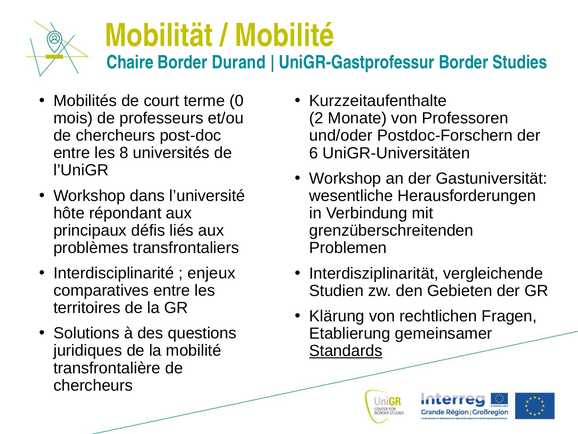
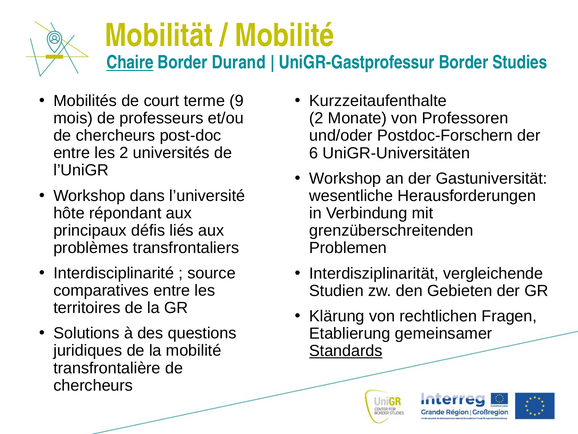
Chaire underline: none -> present
0: 0 -> 9
les 8: 8 -> 2
enjeux: enjeux -> source
